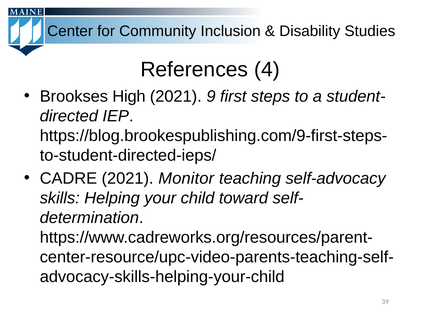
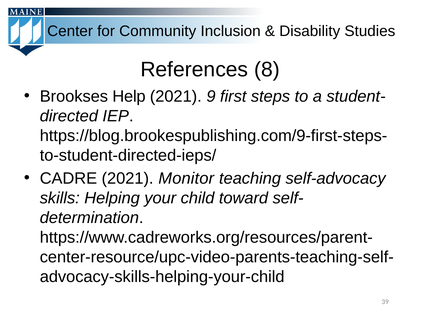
4: 4 -> 8
High: High -> Help
